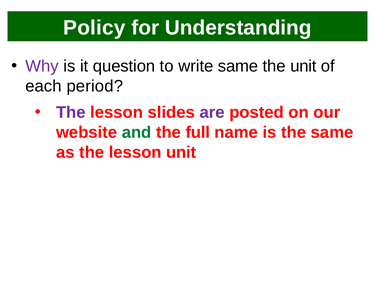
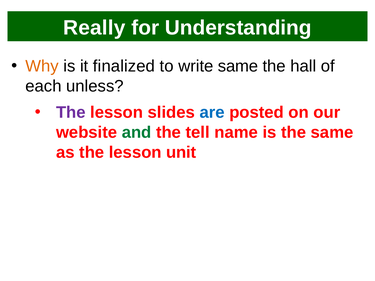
Policy: Policy -> Really
Why colour: purple -> orange
question: question -> finalized
the unit: unit -> hall
period: period -> unless
are colour: purple -> blue
full: full -> tell
